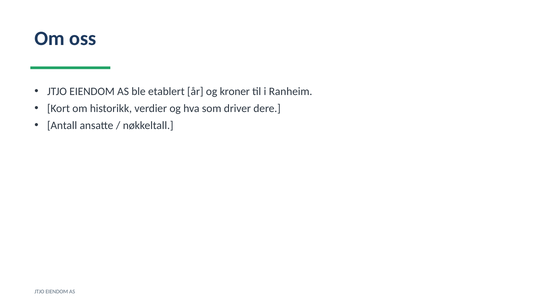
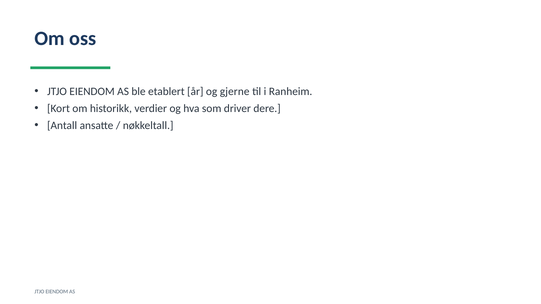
kroner: kroner -> gjerne
